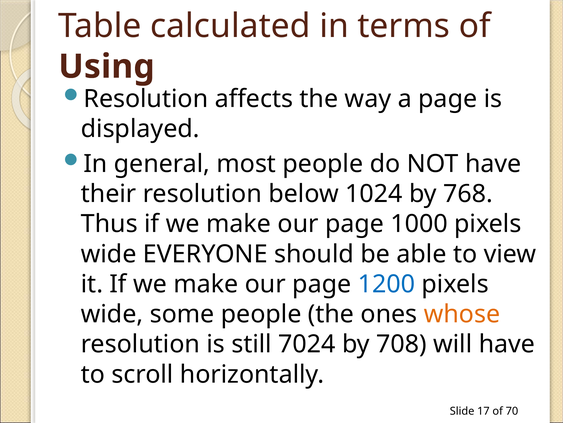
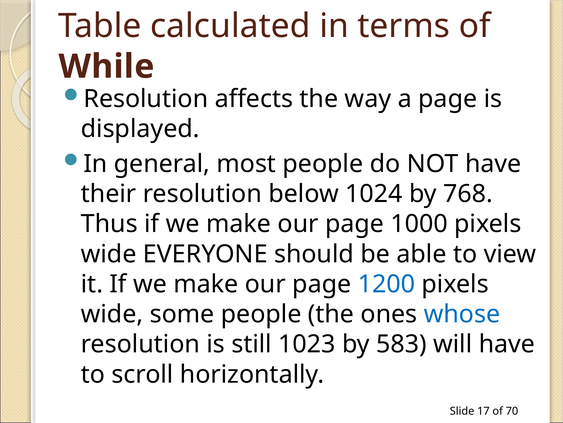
Using: Using -> While
whose colour: orange -> blue
7024: 7024 -> 1023
708: 708 -> 583
